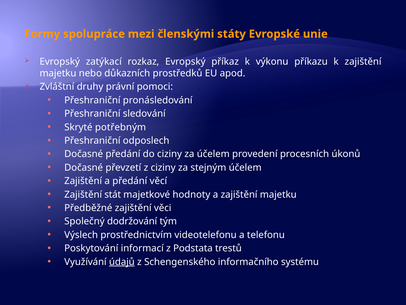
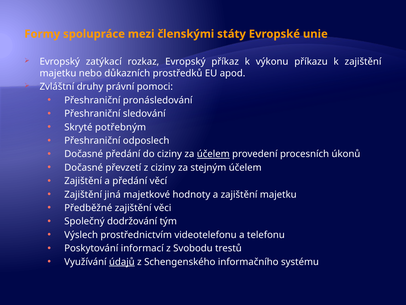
účelem at (213, 154) underline: none -> present
stát: stát -> jiná
Podstata: Podstata -> Svobodu
